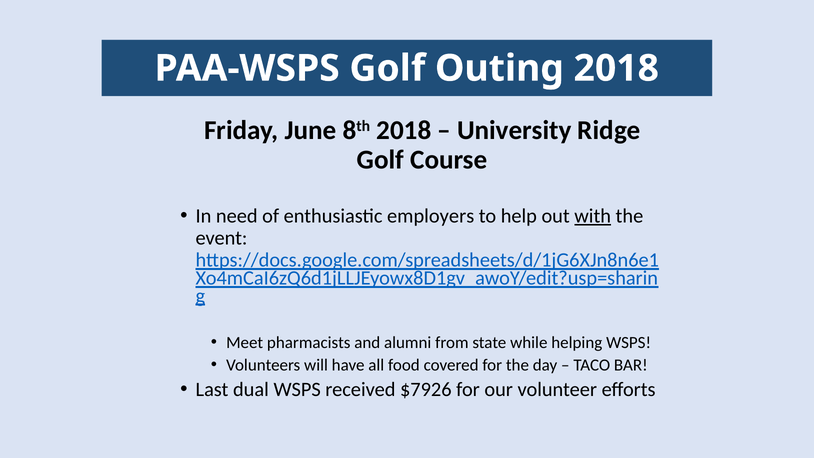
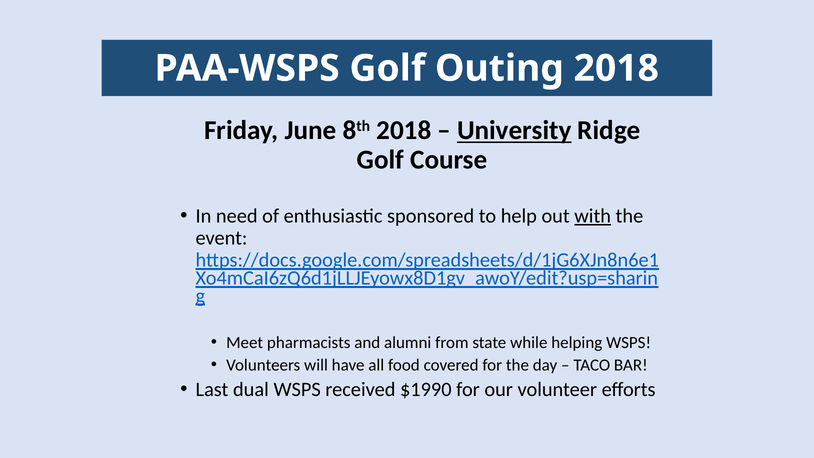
University underline: none -> present
employers: employers -> sponsored
$7926: $7926 -> $1990
